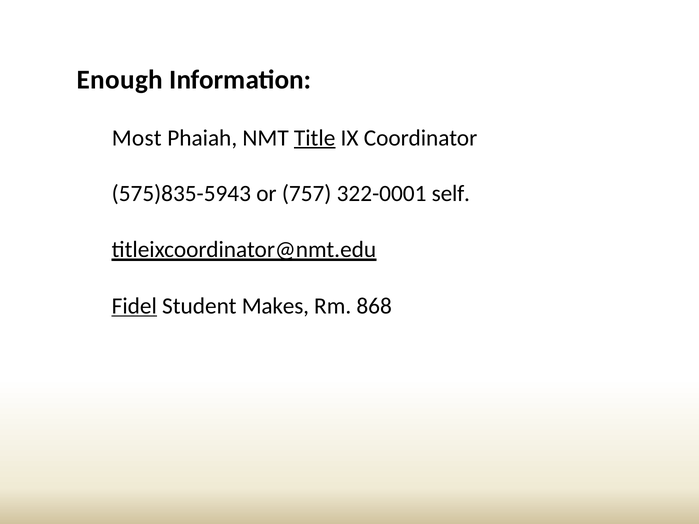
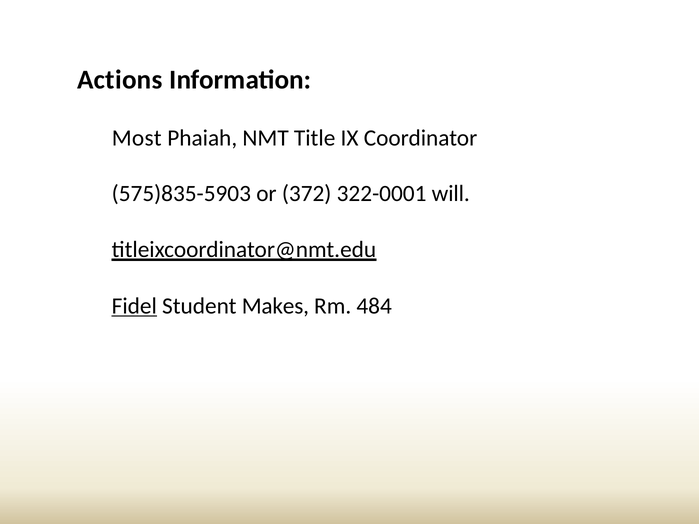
Enough: Enough -> Actions
Title underline: present -> none
575)835-5943: 575)835-5943 -> 575)835-5903
757: 757 -> 372
self: self -> will
868: 868 -> 484
